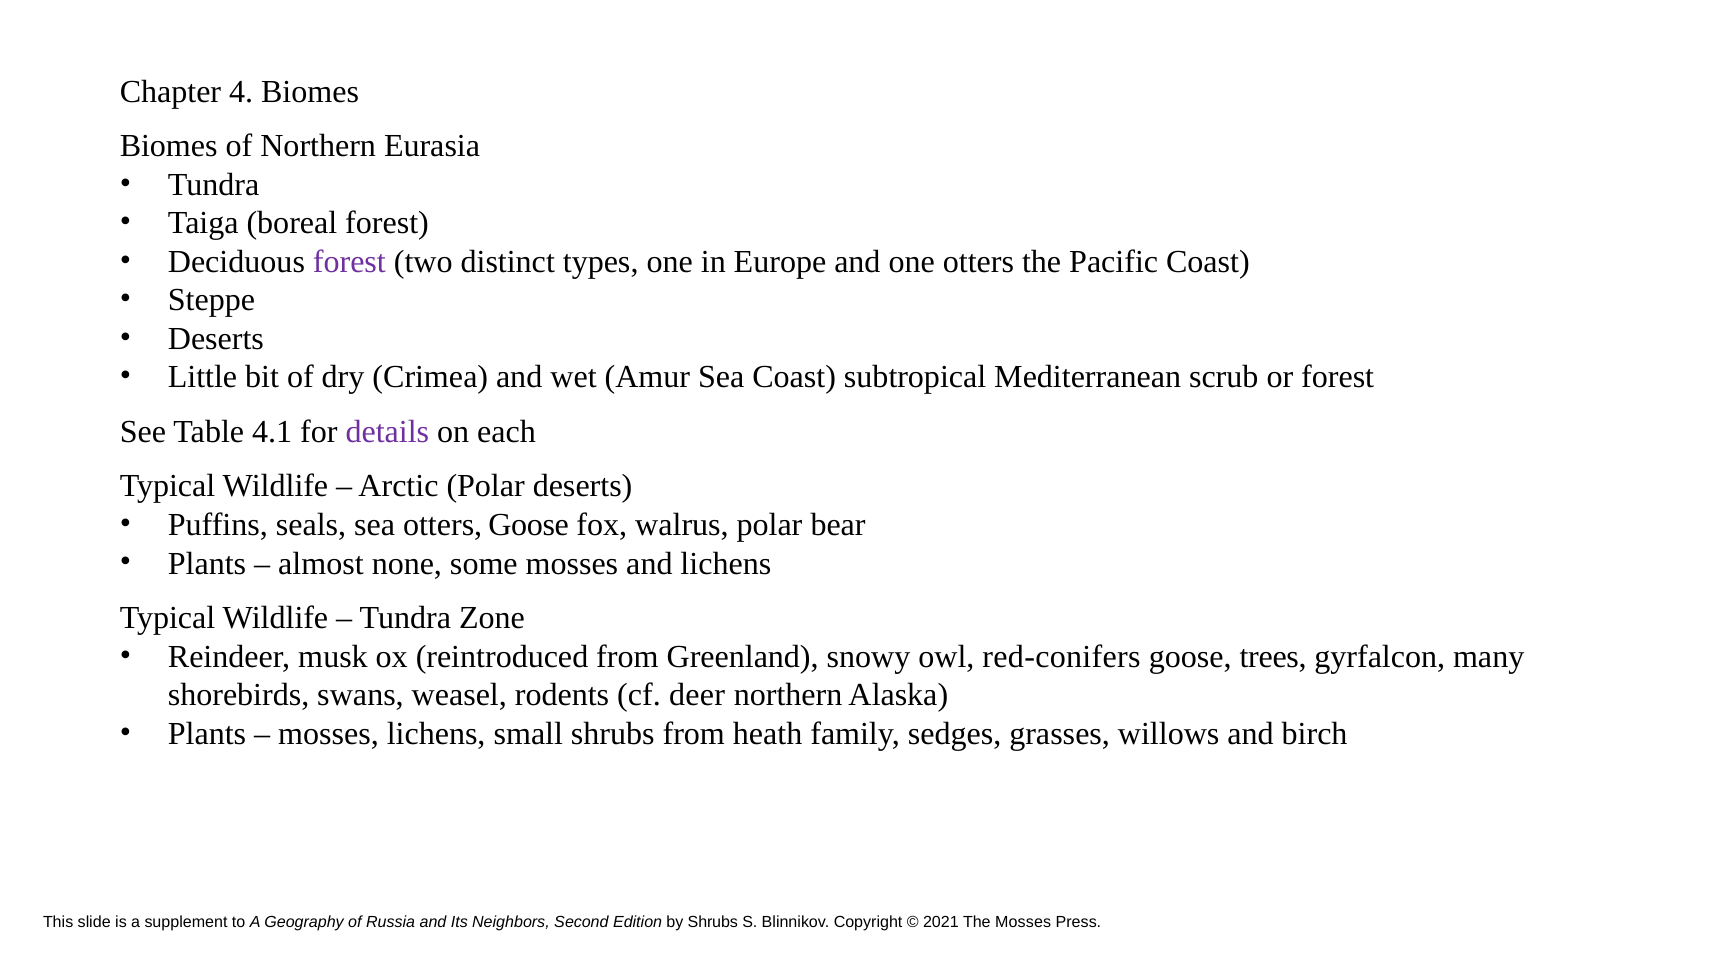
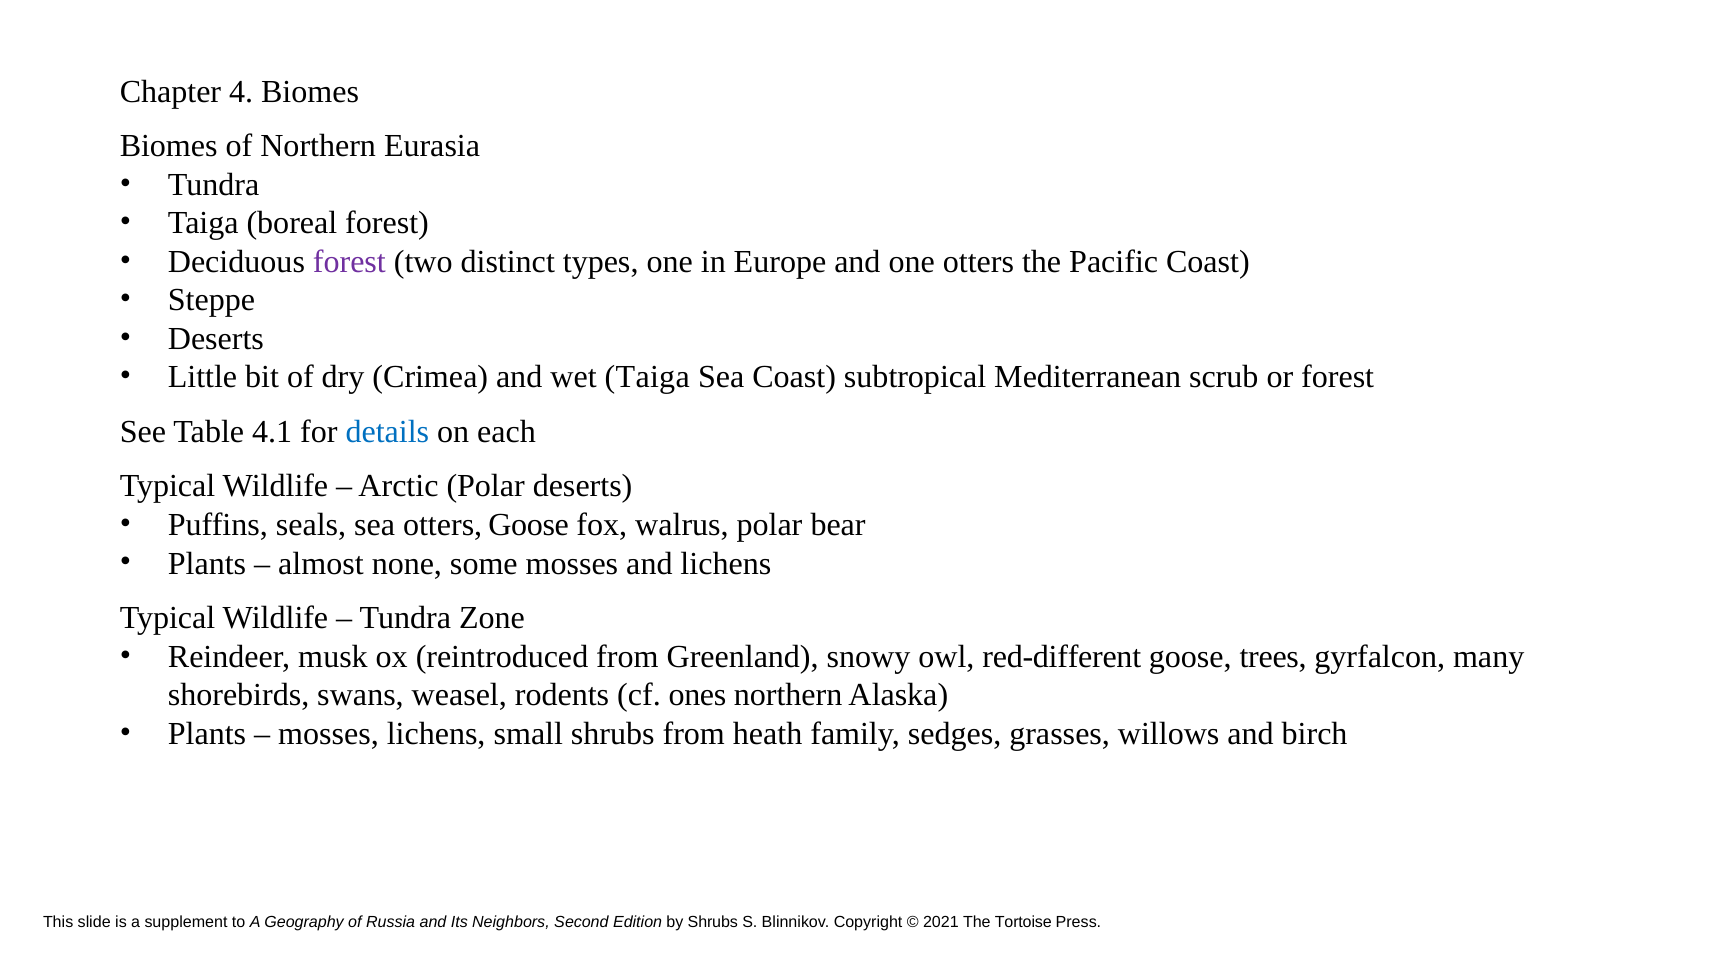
wet Amur: Amur -> Taiga
details colour: purple -> blue
red-conifers: red-conifers -> red-different
deer: deer -> ones
The Mosses: Mosses -> Tortoise
